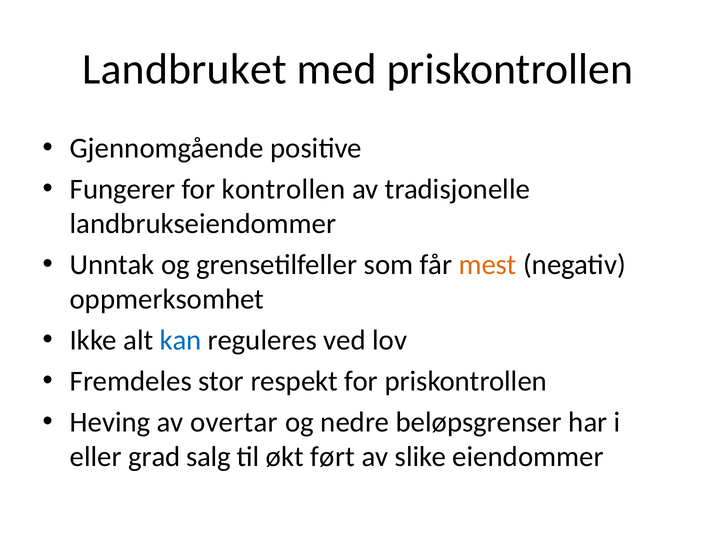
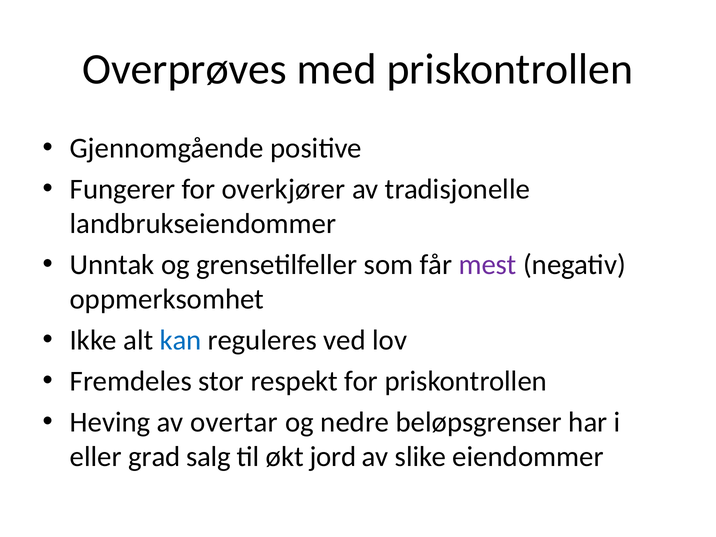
Landbruket: Landbruket -> Overprøves
kontrollen: kontrollen -> overkjører
mest colour: orange -> purple
ført: ført -> jord
